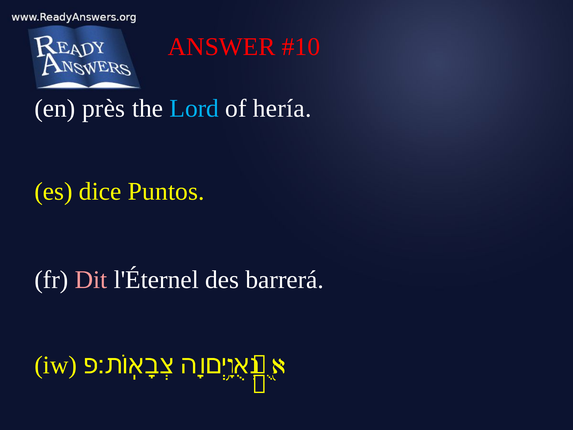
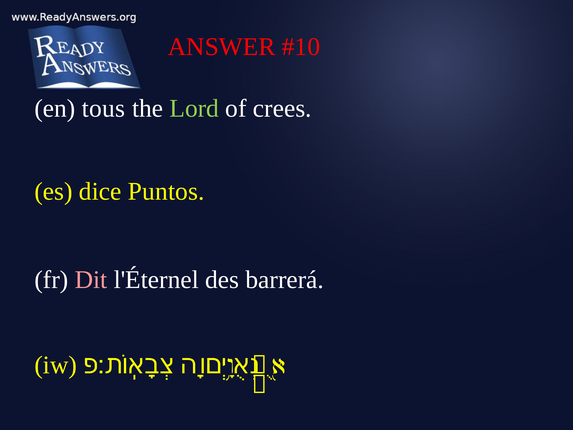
près: près -> tous
Lord colour: light blue -> light green
hería: hería -> crees
